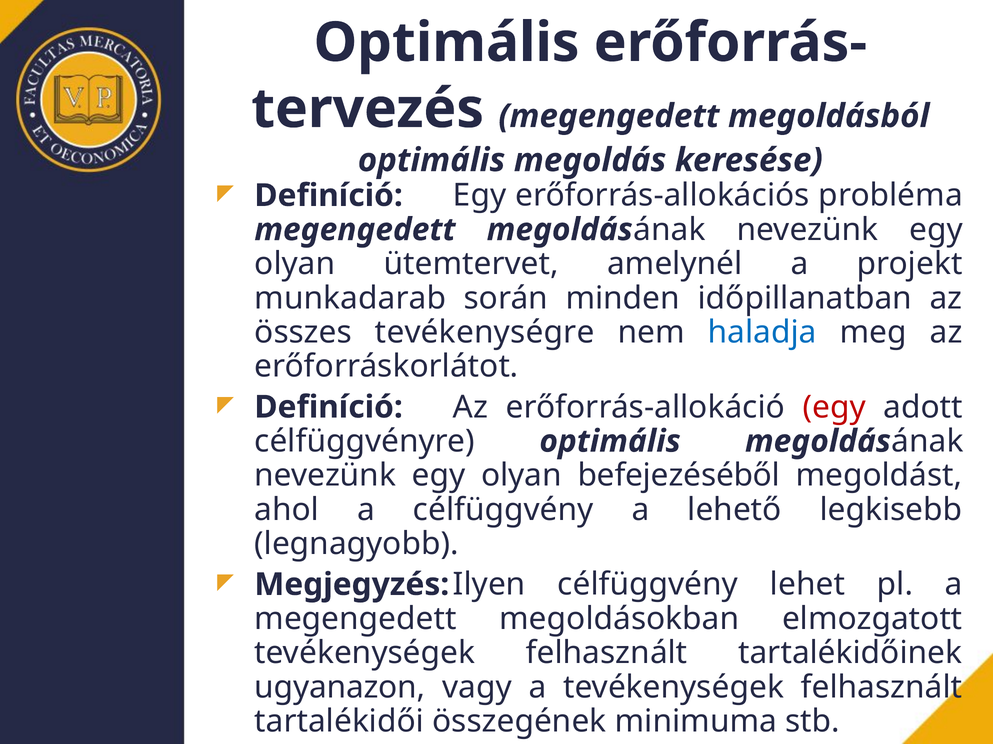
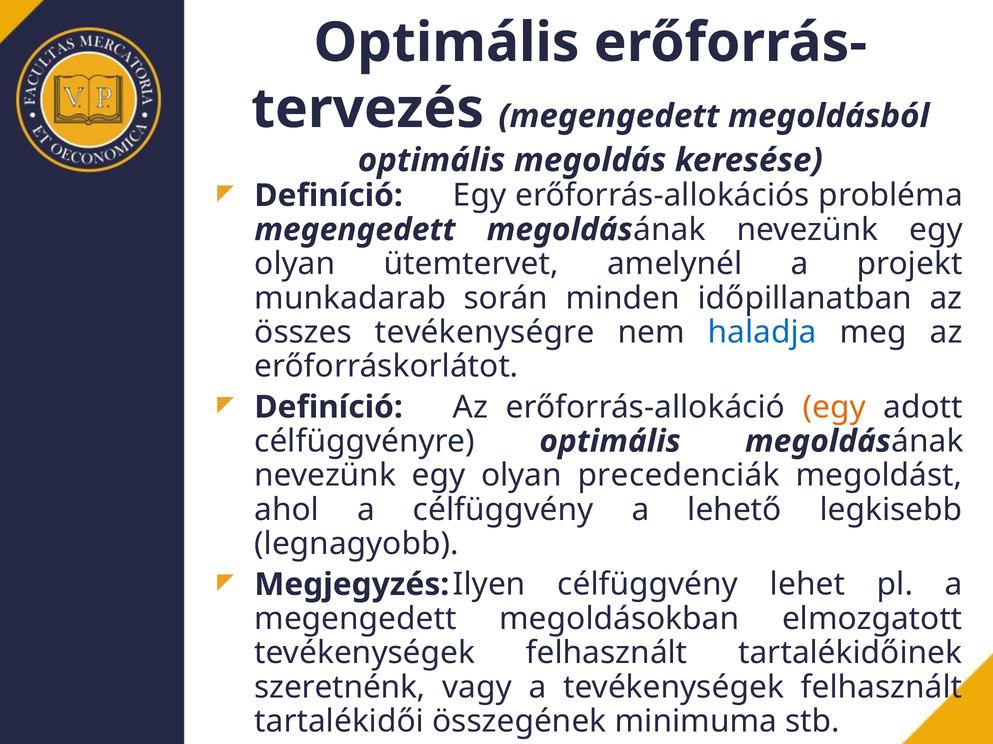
egy at (834, 407) colour: red -> orange
befejezéséből: befejezéséből -> precedenciák
ugyanazon: ugyanazon -> szeretnénk
